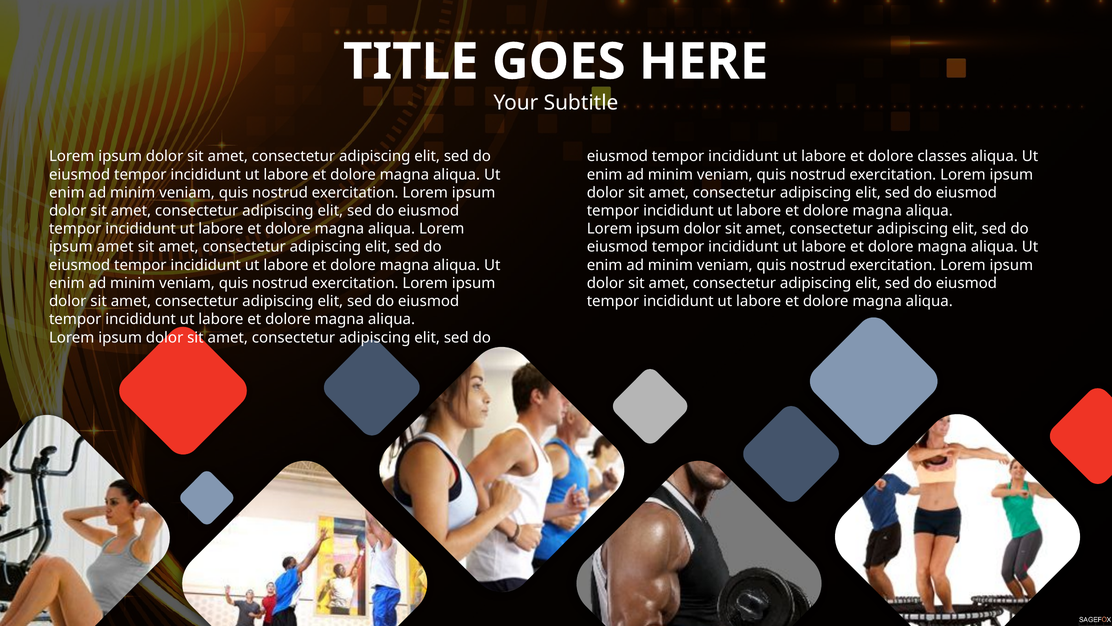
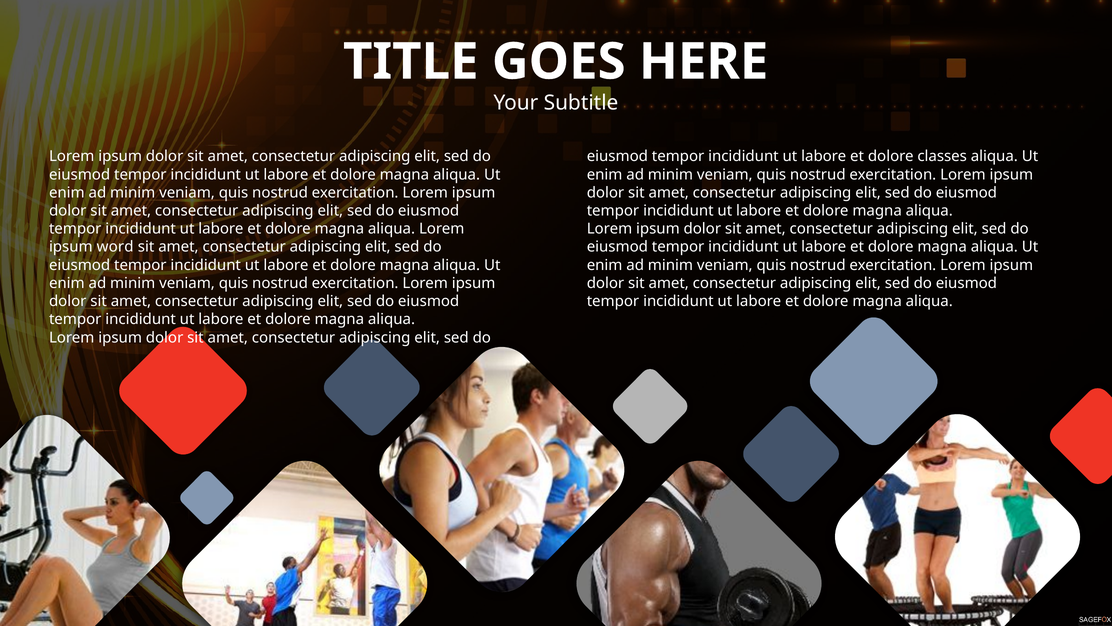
ipsum amet: amet -> word
